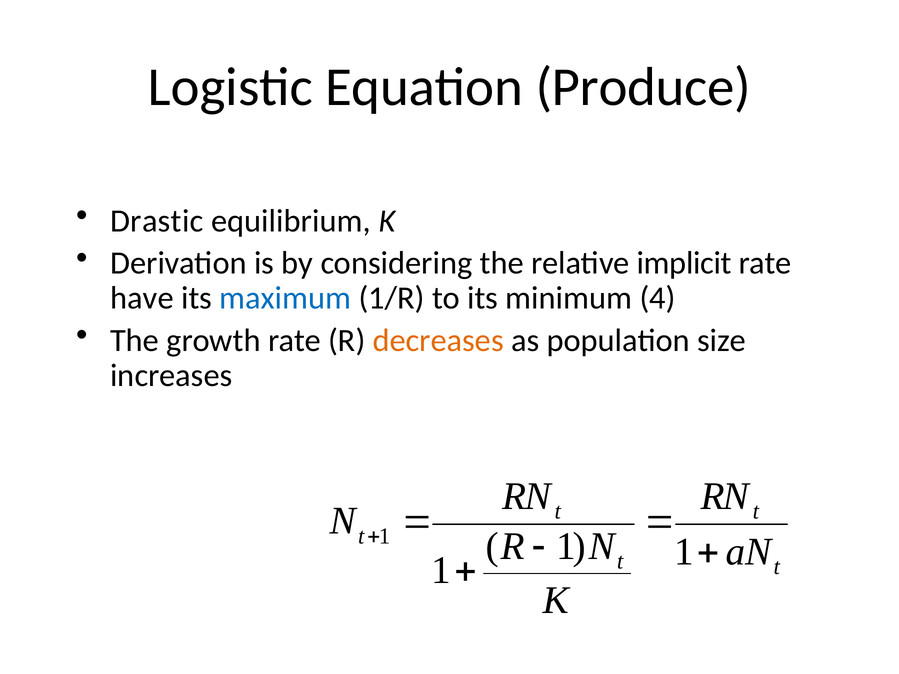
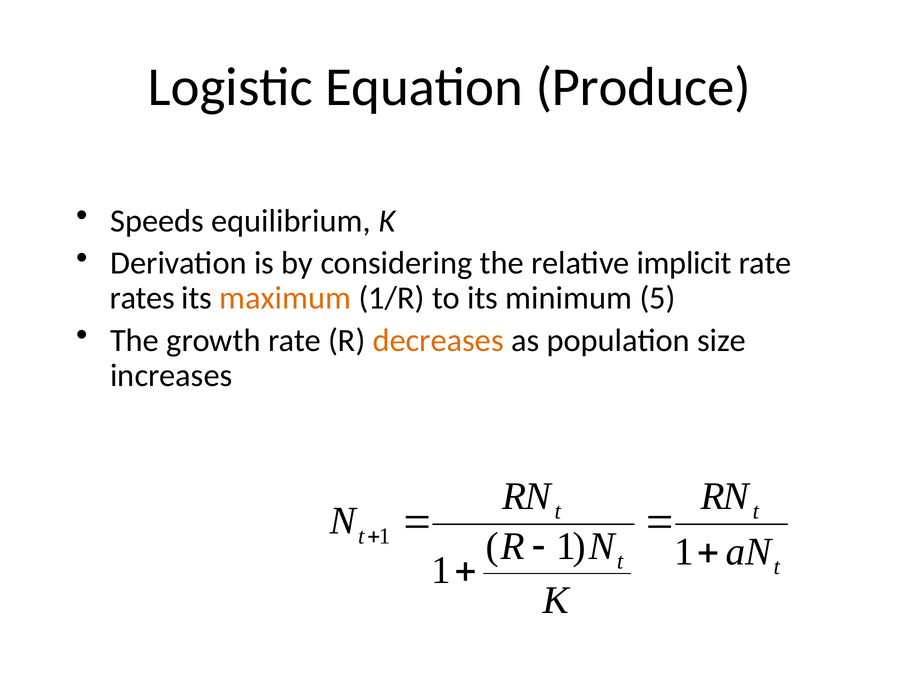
Drastic: Drastic -> Speeds
have: have -> rates
maximum colour: blue -> orange
4: 4 -> 5
